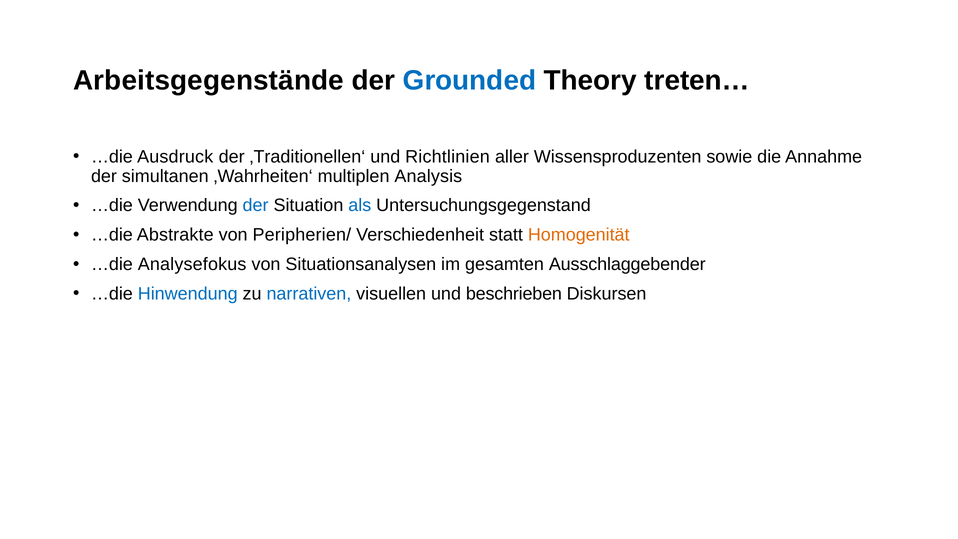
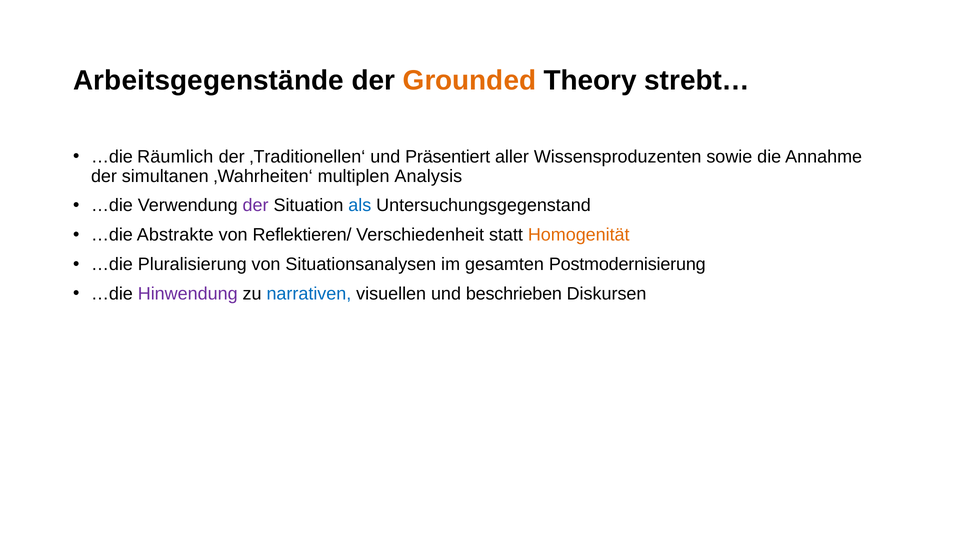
Grounded colour: blue -> orange
treten…: treten… -> strebt…
Ausdruck: Ausdruck -> Räumlich
Richtlinien: Richtlinien -> Präsentiert
der at (256, 205) colour: blue -> purple
Peripherien/: Peripherien/ -> Reflektieren/
Analysefokus: Analysefokus -> Pluralisierung
Ausschlaggebender: Ausschlaggebender -> Postmodernisierung
Hinwendung colour: blue -> purple
